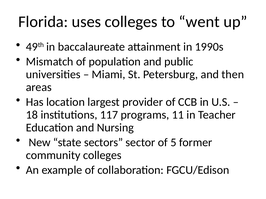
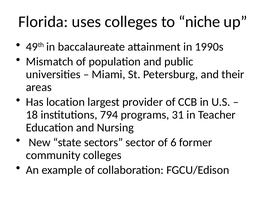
went: went -> niche
then: then -> their
117: 117 -> 794
11: 11 -> 31
5: 5 -> 6
